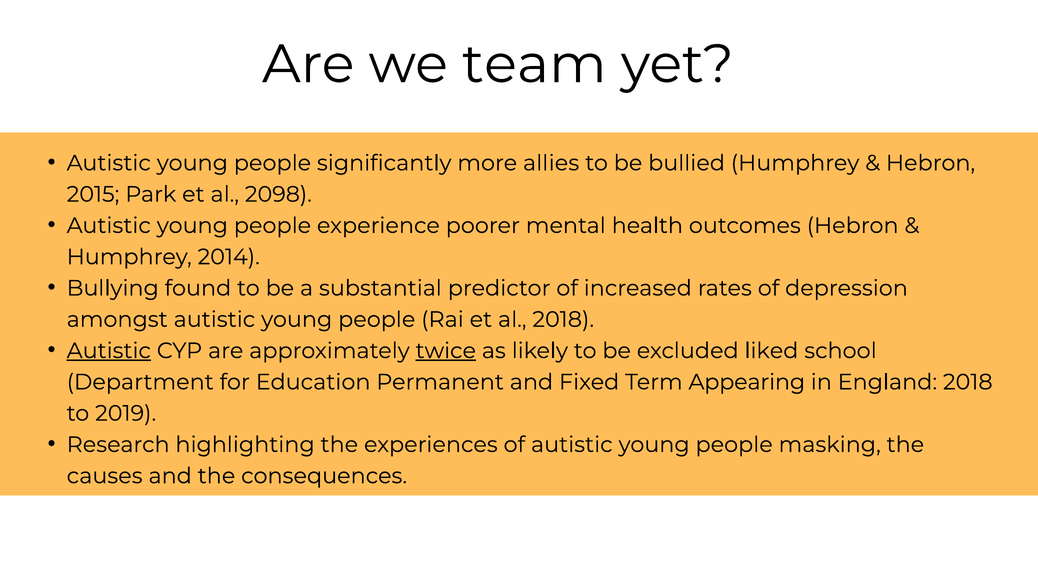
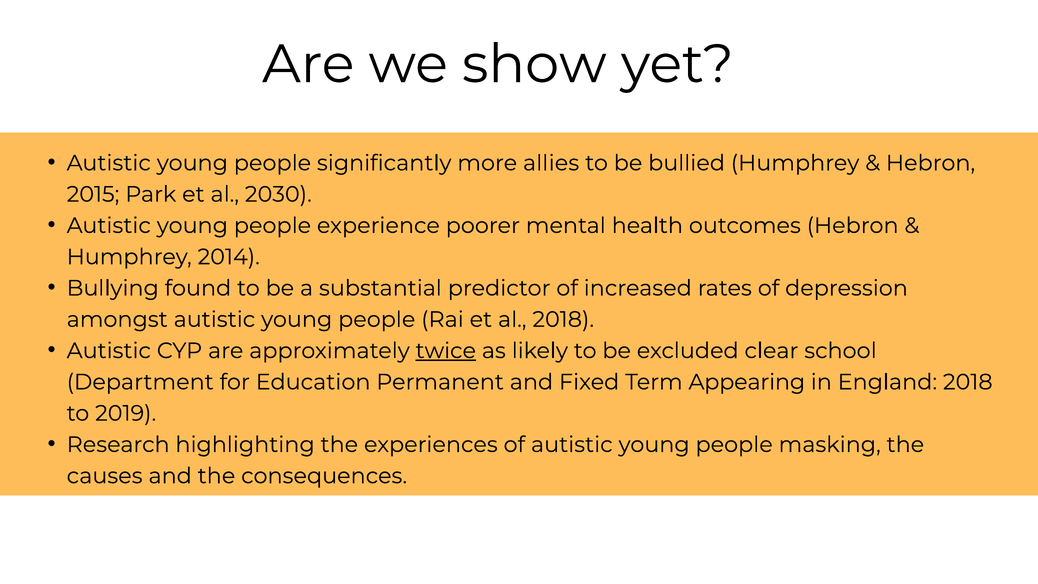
team: team -> show
2098: 2098 -> 2030
Autistic at (109, 351) underline: present -> none
liked: liked -> clear
